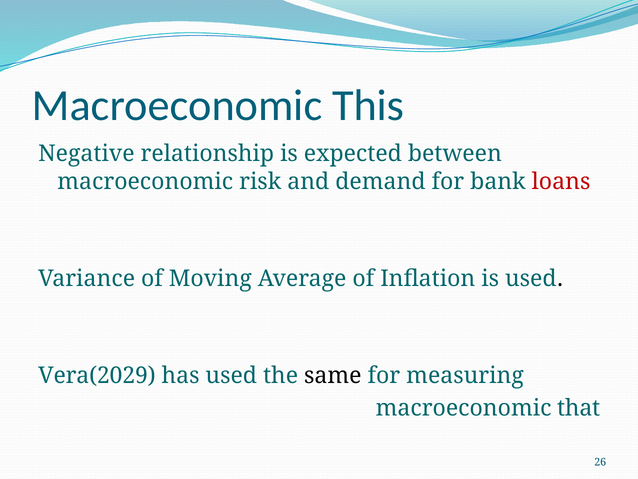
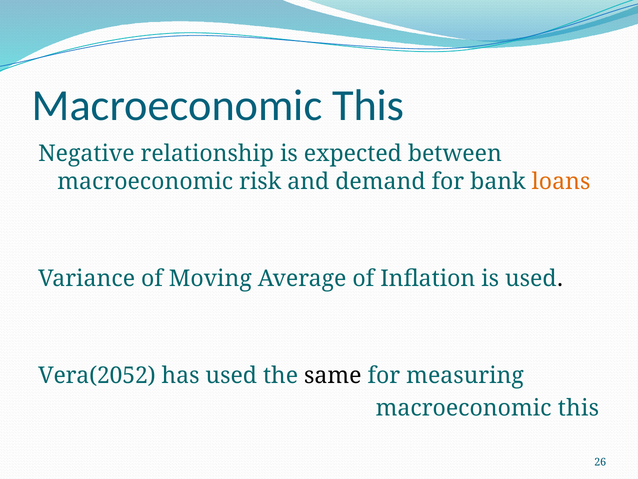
loans colour: red -> orange
Vera(2029: Vera(2029 -> Vera(2052
that at (579, 407): that -> this
